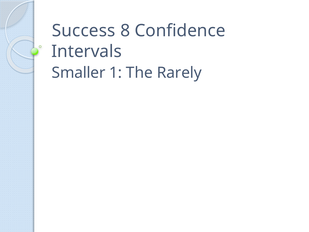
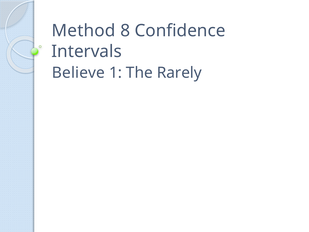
Success: Success -> Method
Smaller: Smaller -> Believe
